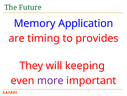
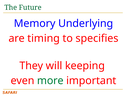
Application: Application -> Underlying
provides: provides -> specifies
more colour: purple -> green
